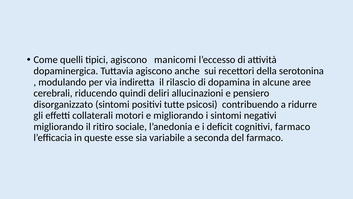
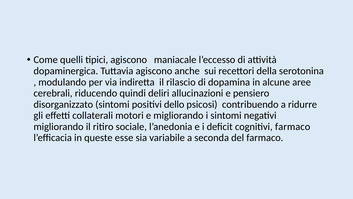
manicomi: manicomi -> maniacale
tutte: tutte -> dello
